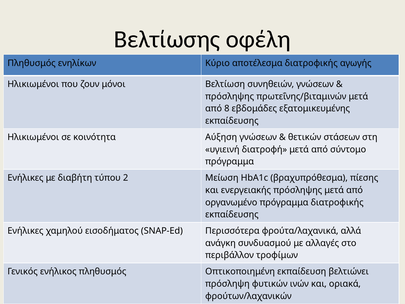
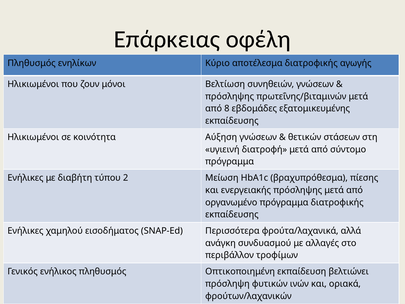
Βελτίωσης: Βελτίωσης -> Επάρκειας
